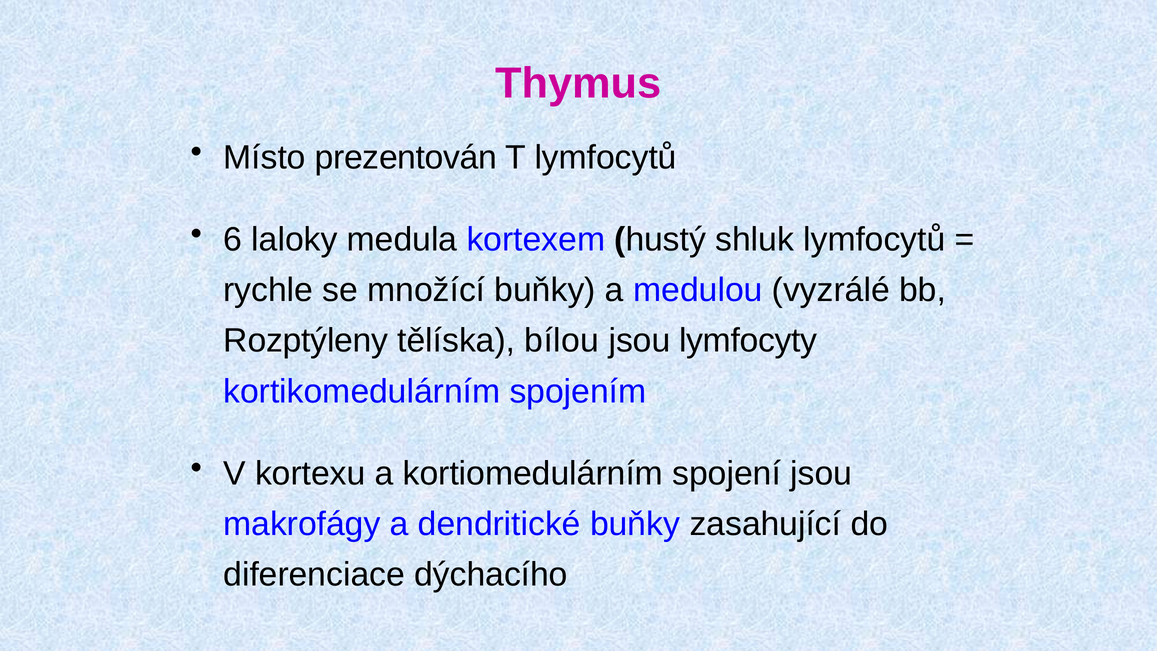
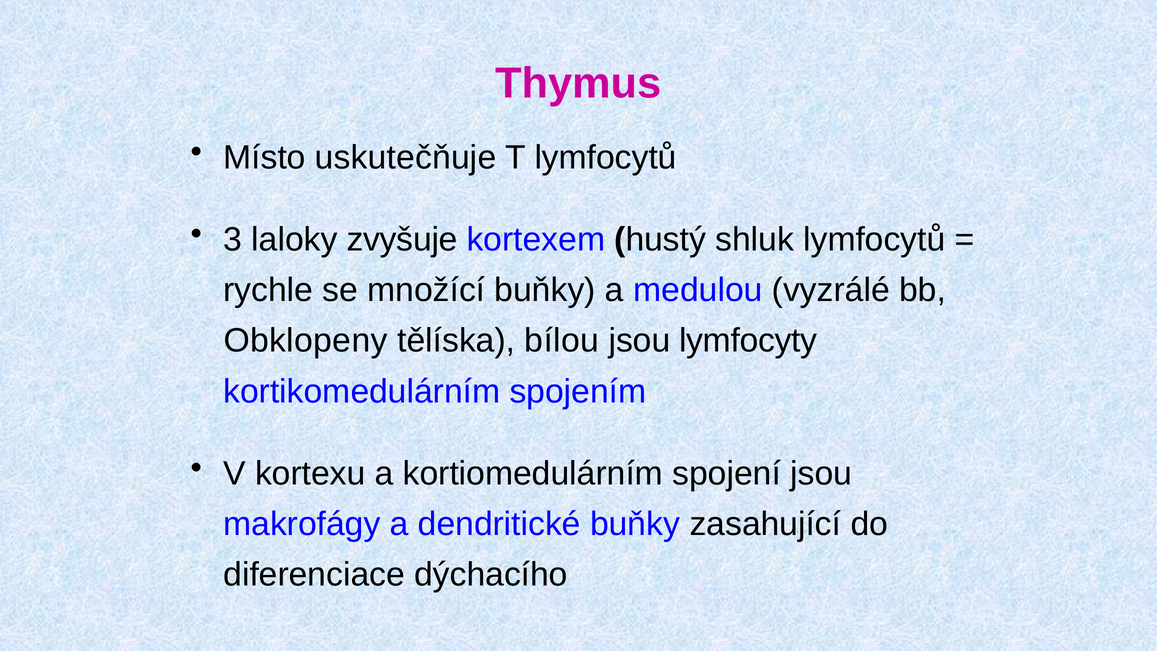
prezentován: prezentován -> uskutečňuje
6: 6 -> 3
medula: medula -> zvyšuje
Rozptýleny: Rozptýleny -> Obklopeny
